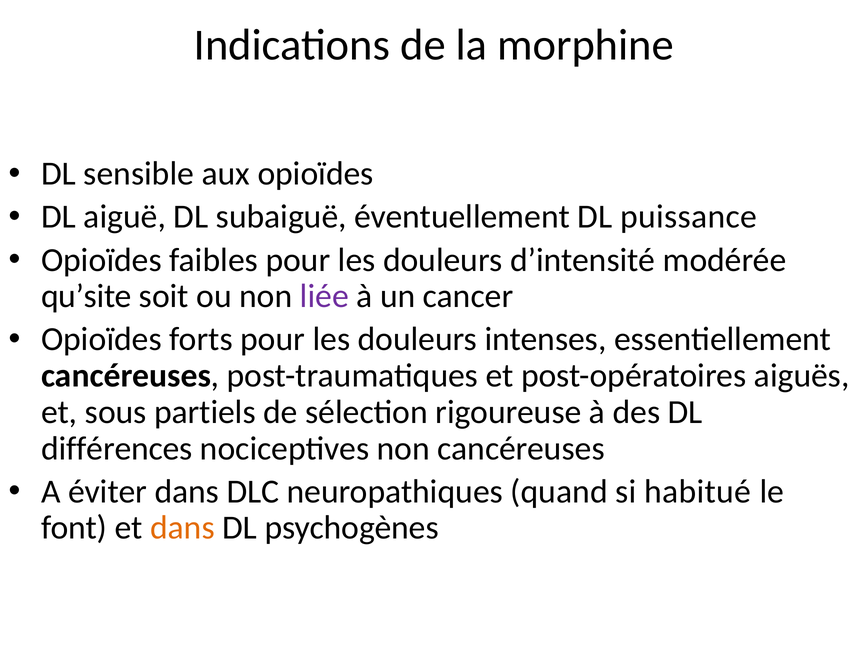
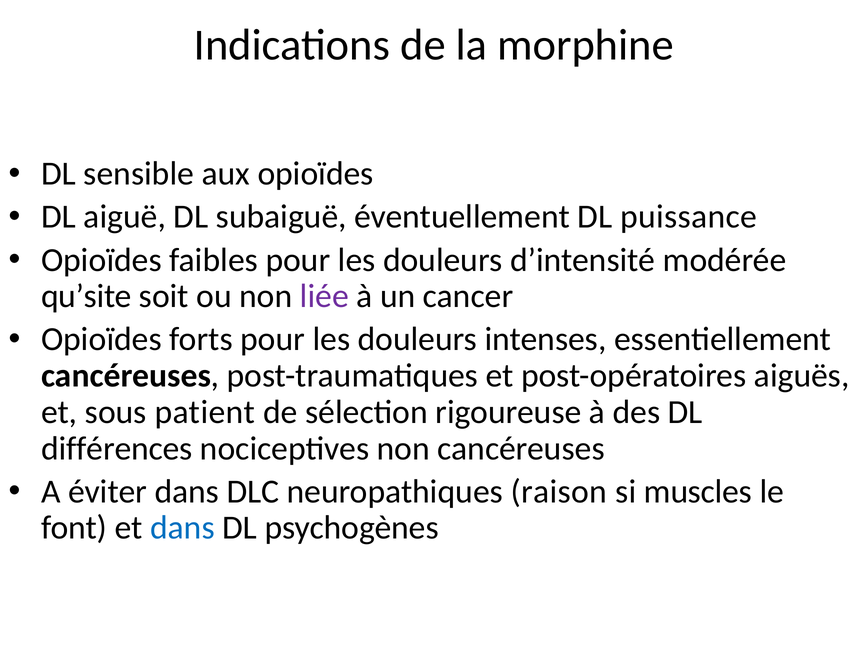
partiels: partiels -> patient
quand: quand -> raison
habitué: habitué -> muscles
dans at (182, 528) colour: orange -> blue
